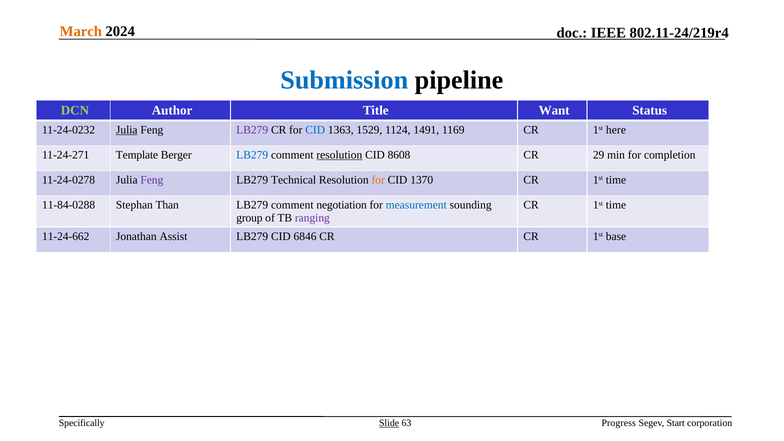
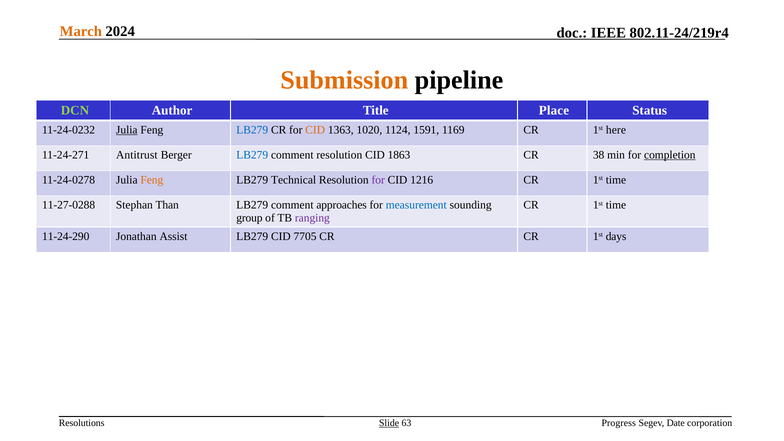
Submission colour: blue -> orange
Want: Want -> Place
LB279 at (252, 130) colour: purple -> blue
CID at (315, 130) colour: blue -> orange
1529: 1529 -> 1020
1491: 1491 -> 1591
Template: Template -> Antitrust
resolution at (339, 155) underline: present -> none
8608: 8608 -> 1863
29: 29 -> 38
completion underline: none -> present
Feng at (152, 180) colour: purple -> orange
for at (378, 180) colour: orange -> purple
1370: 1370 -> 1216
11-84-0288: 11-84-0288 -> 11-27-0288
negotiation: negotiation -> approaches
11-24-662: 11-24-662 -> 11-24-290
6846: 6846 -> 7705
base: base -> days
Specifically: Specifically -> Resolutions
Start: Start -> Date
